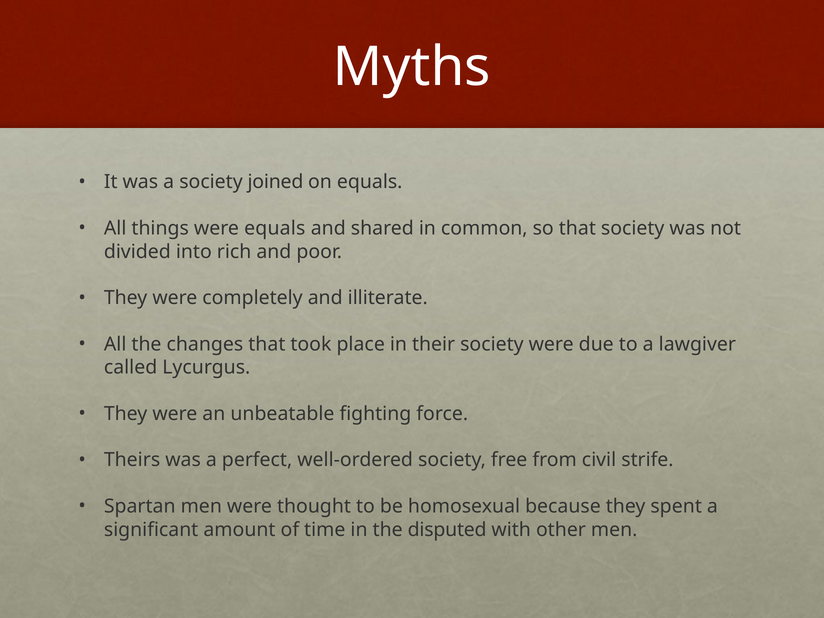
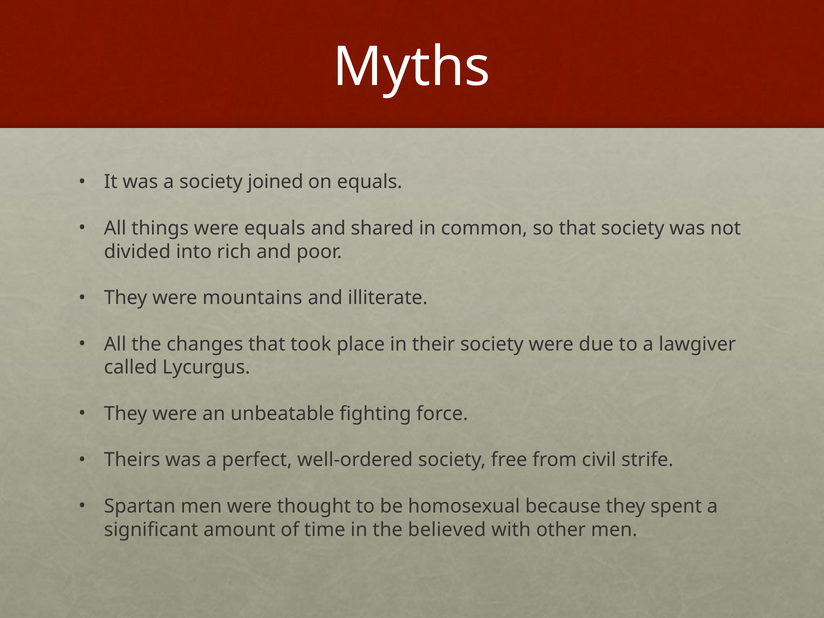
completely: completely -> mountains
disputed: disputed -> believed
